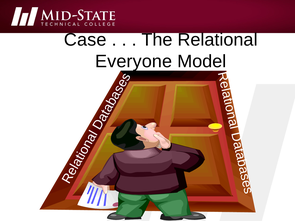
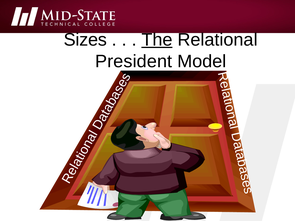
Case: Case -> Sizes
The underline: none -> present
Everyone: Everyone -> President
